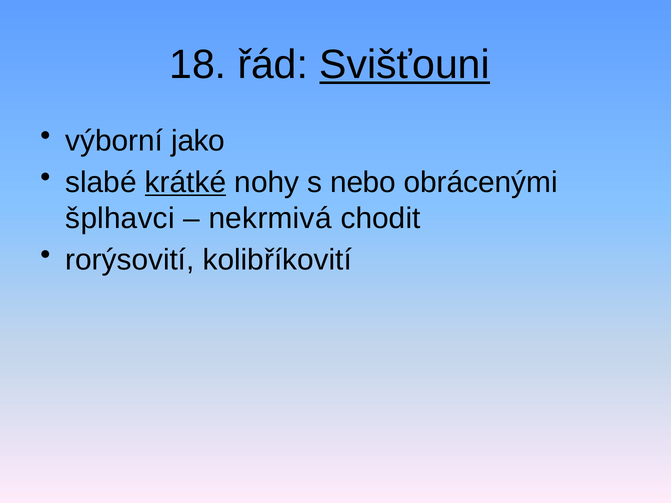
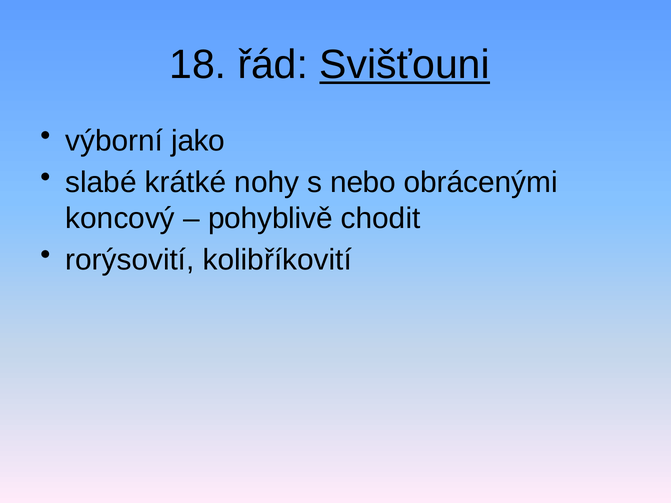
krátké underline: present -> none
šplhavci: šplhavci -> koncový
nekrmivá: nekrmivá -> pohyblivě
